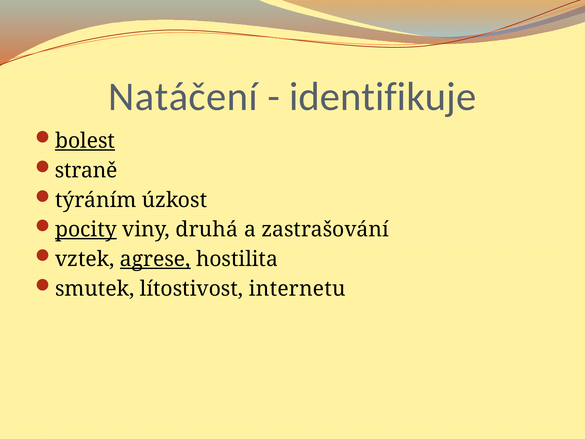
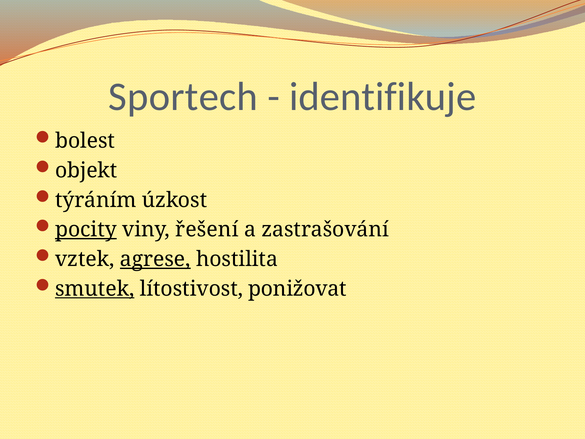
Natáčení: Natáčení -> Sportech
bolest underline: present -> none
straně: straně -> objekt
druhá: druhá -> řešení
smutek underline: none -> present
internetu: internetu -> ponižovat
